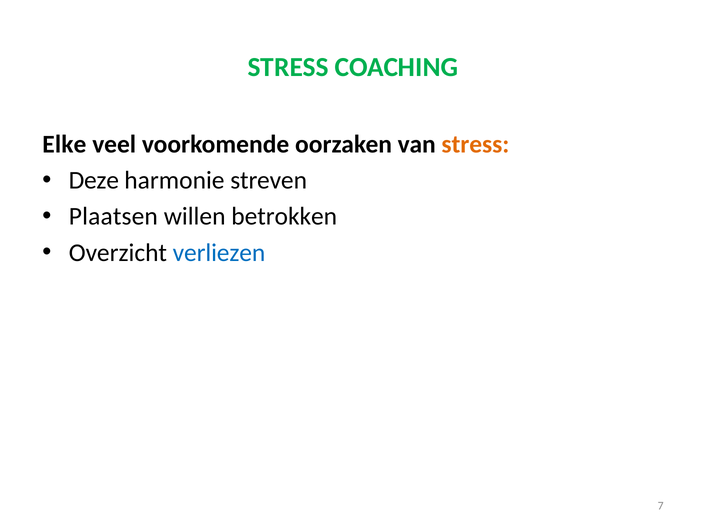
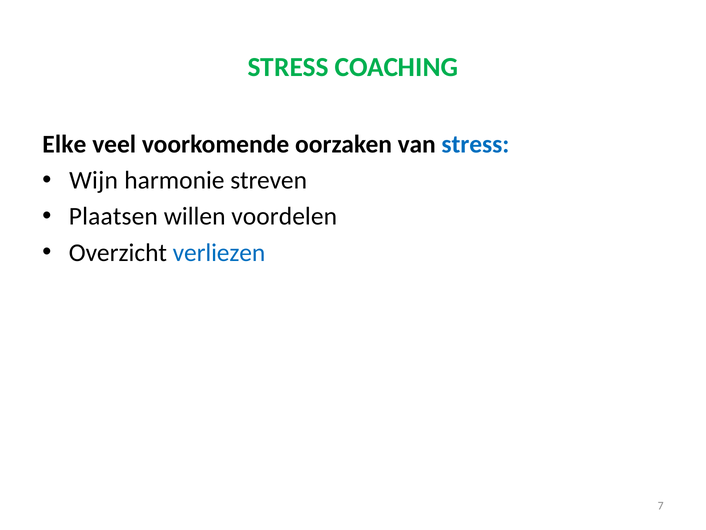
stress at (475, 144) colour: orange -> blue
Deze: Deze -> Wijn
betrokken: betrokken -> voordelen
